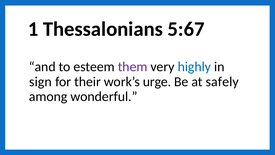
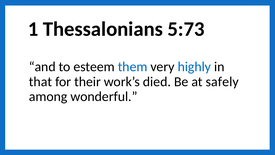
5:67: 5:67 -> 5:73
them colour: purple -> blue
sign: sign -> that
urge: urge -> died
